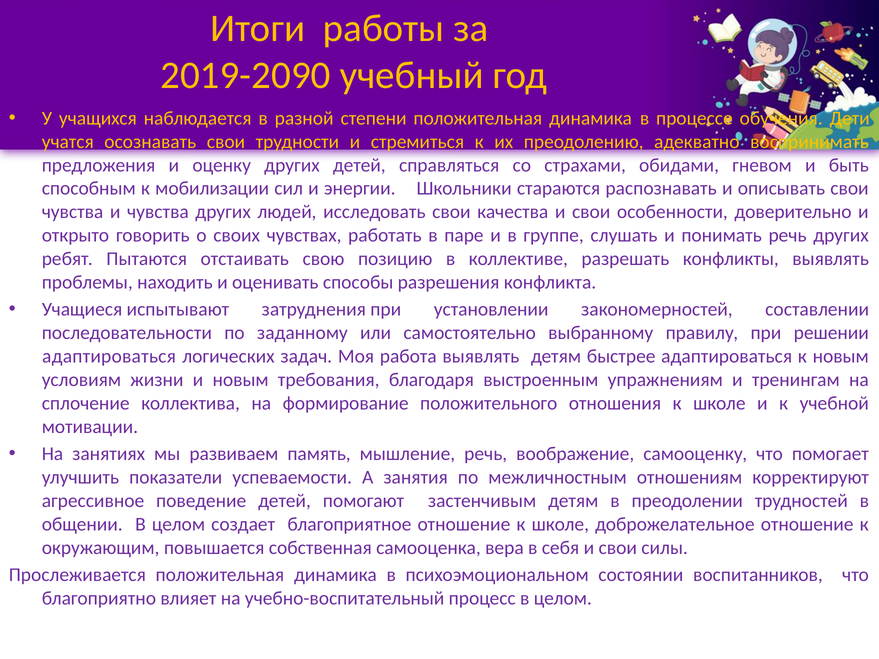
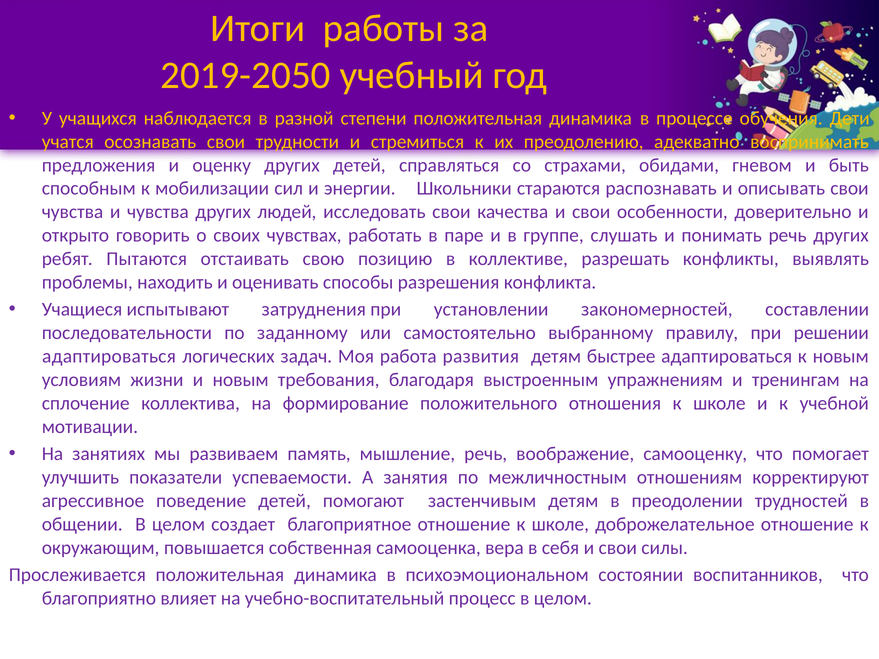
2019-2090: 2019-2090 -> 2019-2050
работа выявлять: выявлять -> развития
